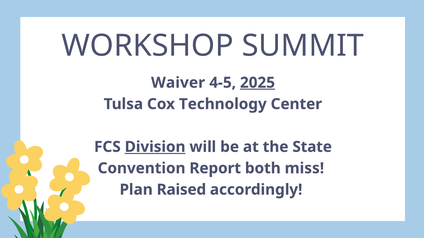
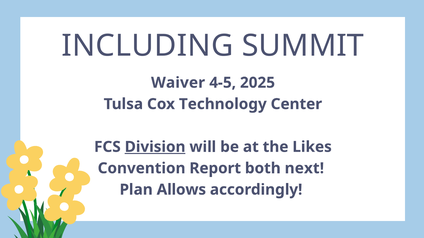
WORKSHOP: WORKSHOP -> INCLUDING
2025 underline: present -> none
State: State -> Likes
miss: miss -> next
Raised: Raised -> Allows
